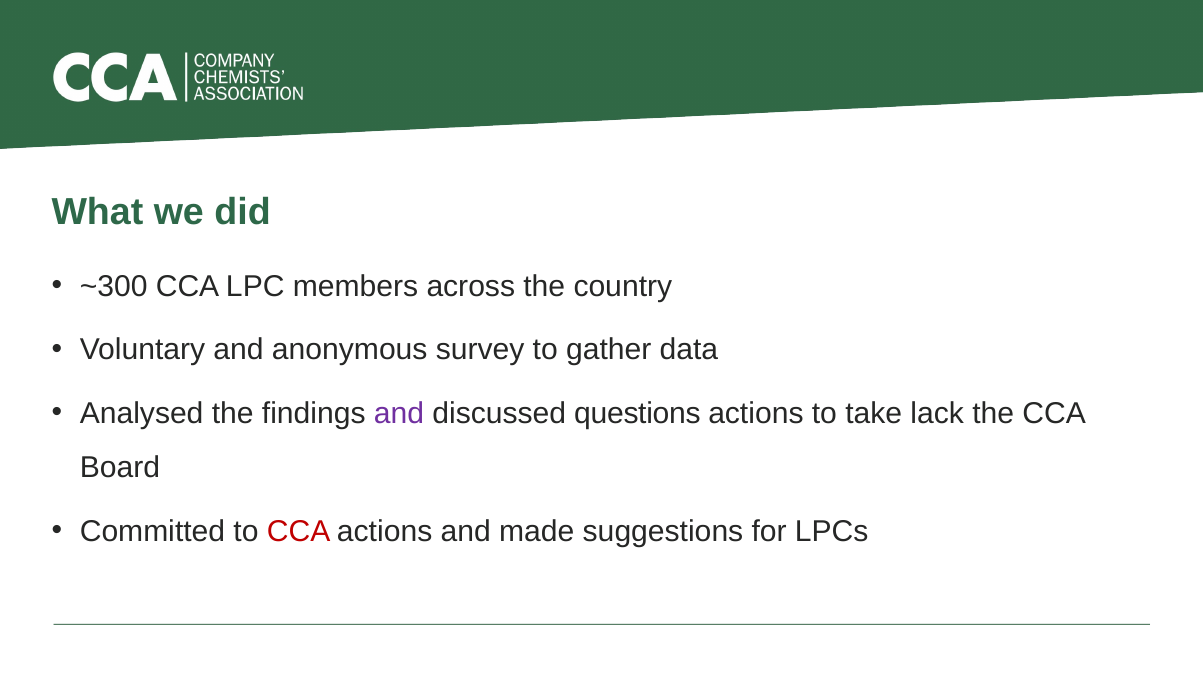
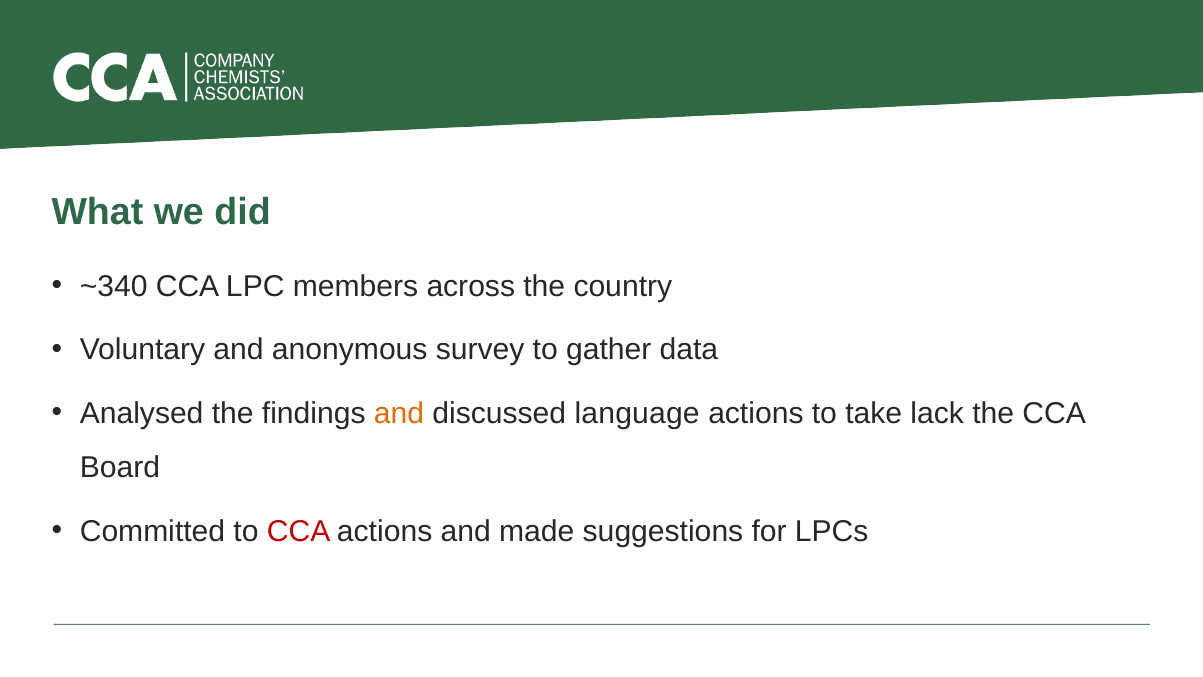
~300: ~300 -> ~340
and at (399, 413) colour: purple -> orange
questions: questions -> language
